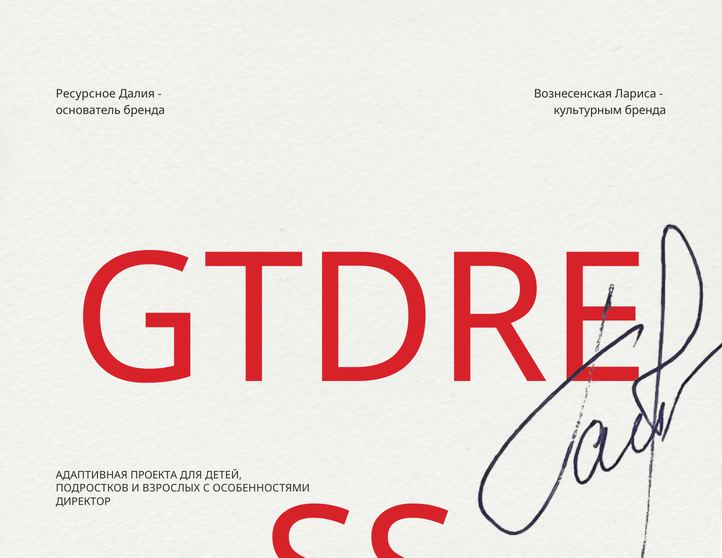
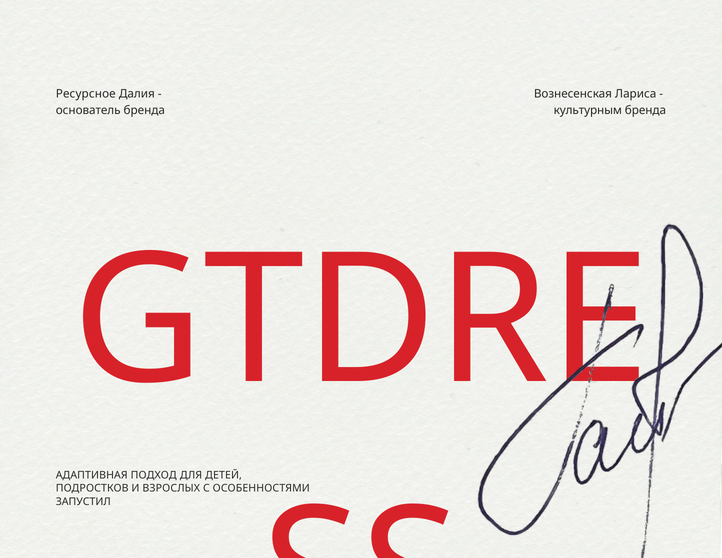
ПРОЕКТА: ПРОЕКТА -> ПОДХОД
ДИРЕКТОР: ДИРЕКТОР -> ЗАПУСТИЛ
